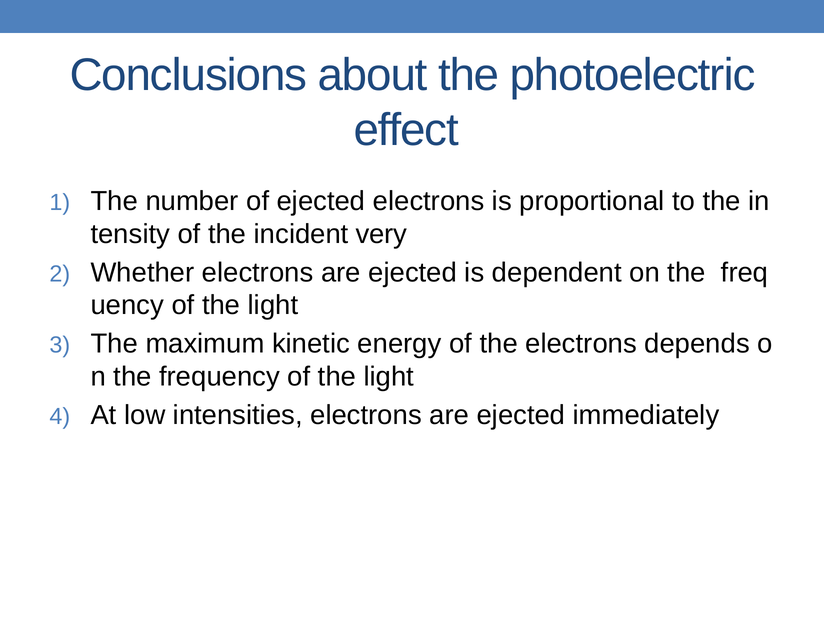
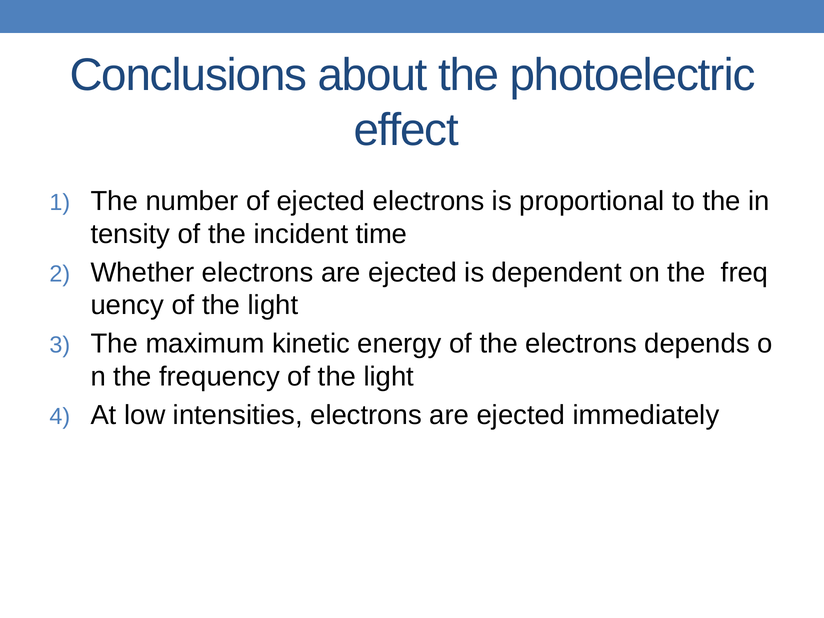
very: very -> time
